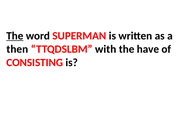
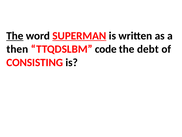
SUPERMAN underline: none -> present
with: with -> code
have: have -> debt
